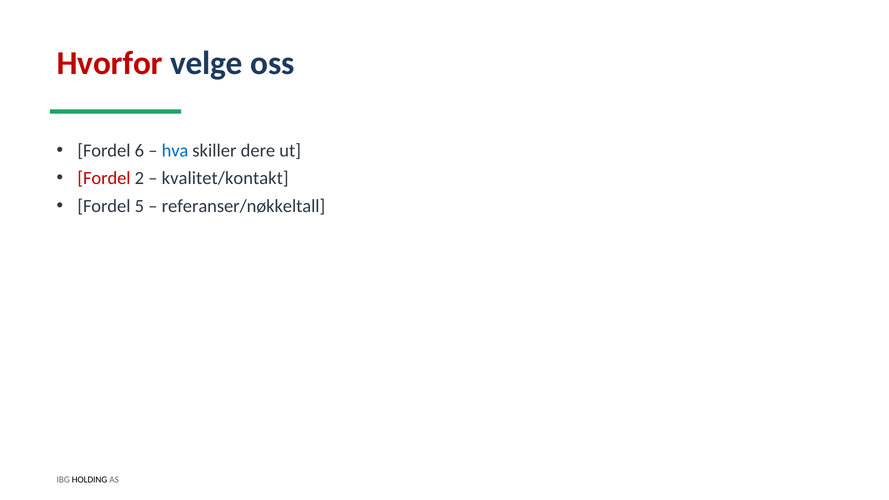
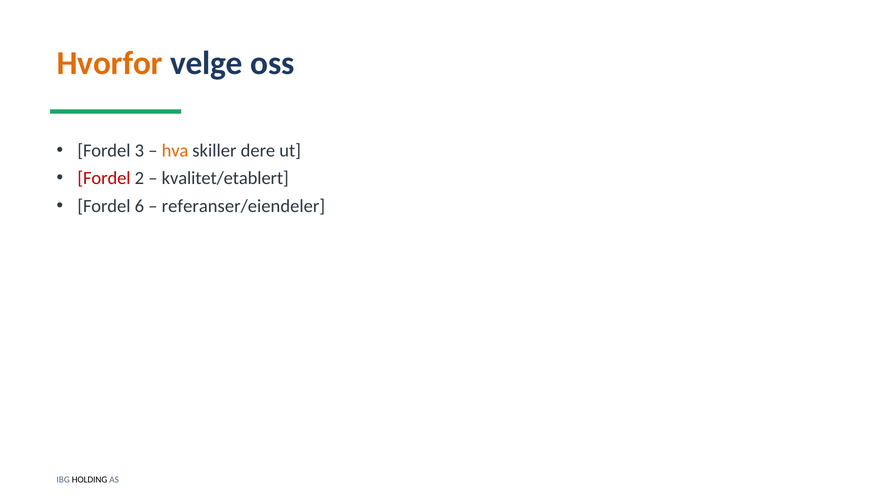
Hvorfor colour: red -> orange
6: 6 -> 3
hva colour: blue -> orange
kvalitet/kontakt: kvalitet/kontakt -> kvalitet/etablert
5: 5 -> 6
referanser/nøkkeltall: referanser/nøkkeltall -> referanser/eiendeler
